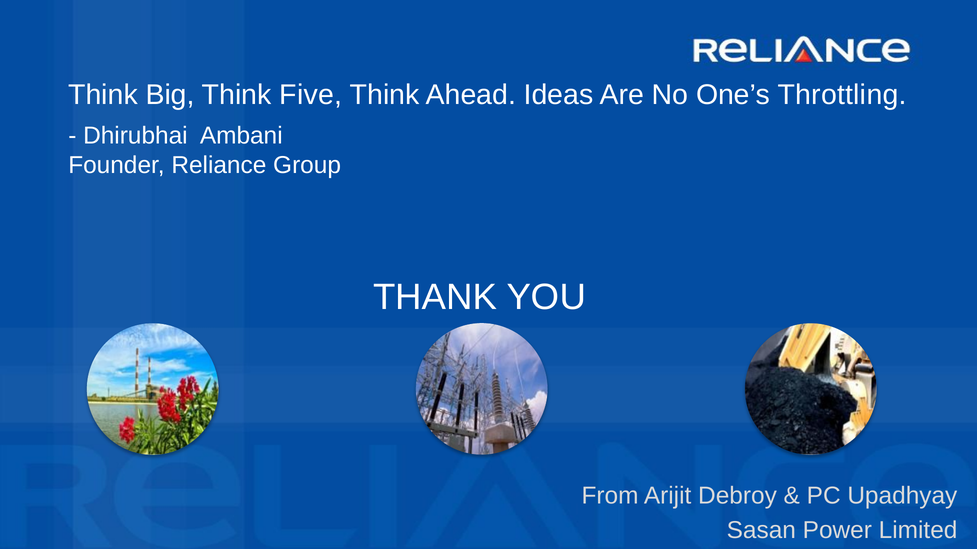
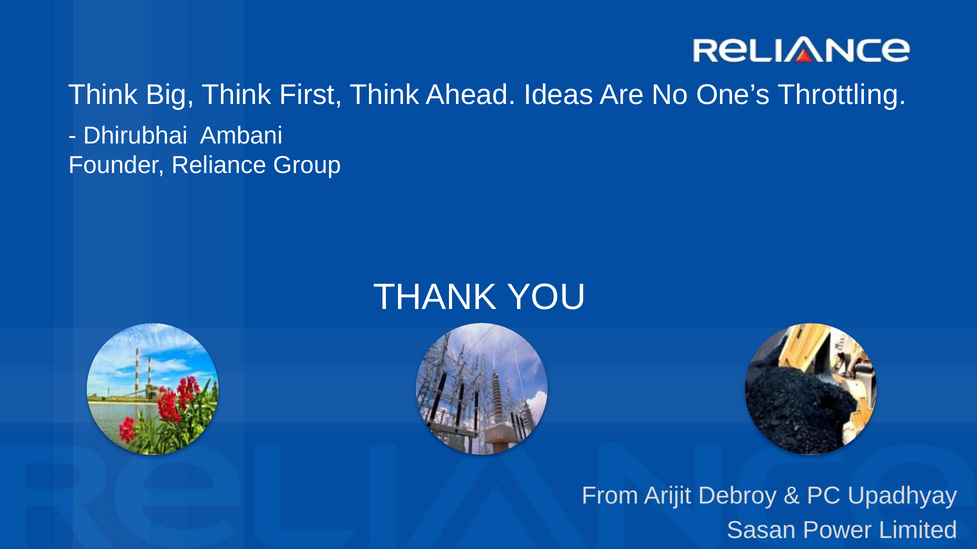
Five: Five -> First
